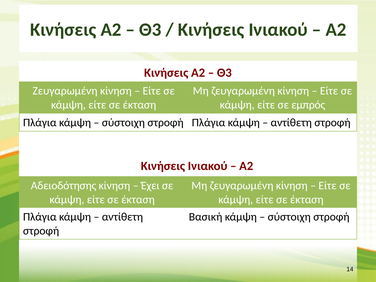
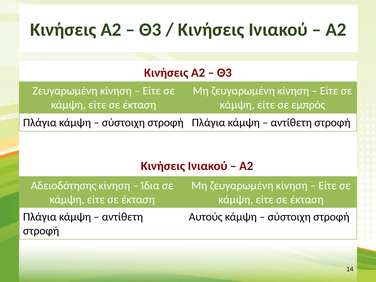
Έχει: Έχει -> Ίδια
Βασική: Βασική -> Αυτούς
